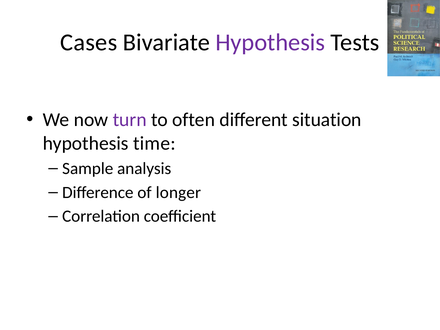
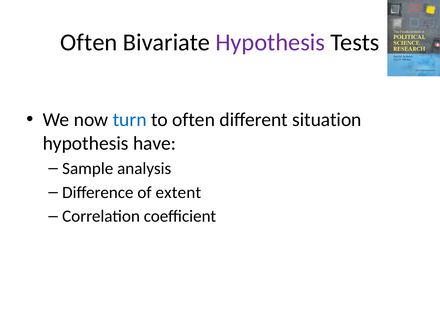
Cases at (89, 42): Cases -> Often
turn colour: purple -> blue
time: time -> have
longer: longer -> extent
